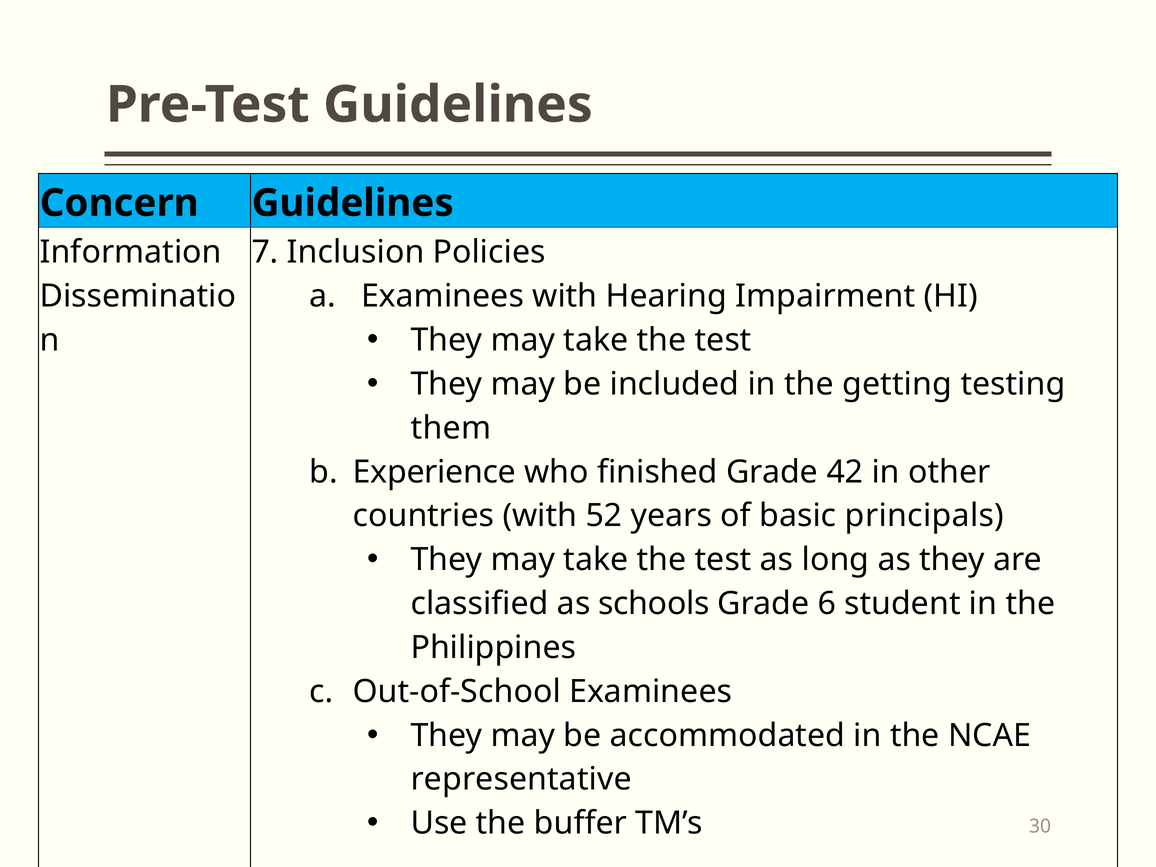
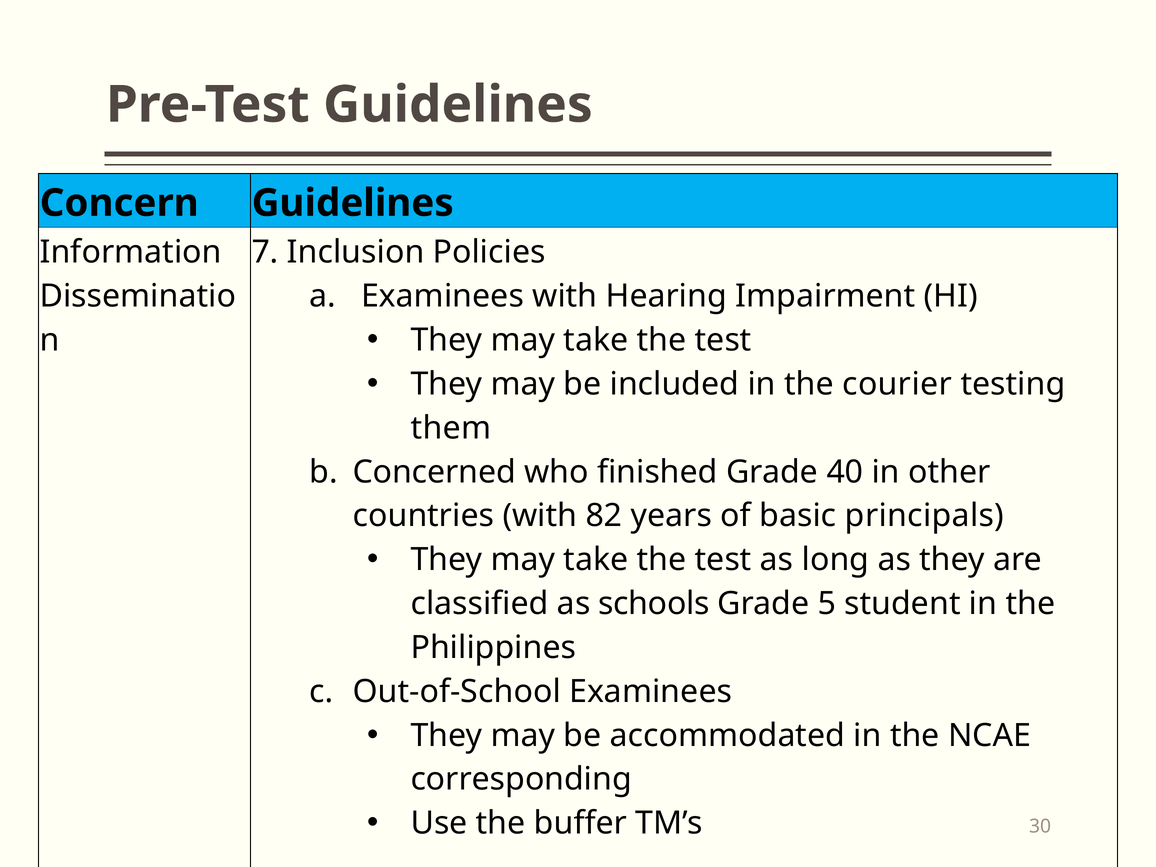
getting: getting -> courier
Experience: Experience -> Concerned
42: 42 -> 40
52: 52 -> 82
6: 6 -> 5
representative: representative -> corresponding
